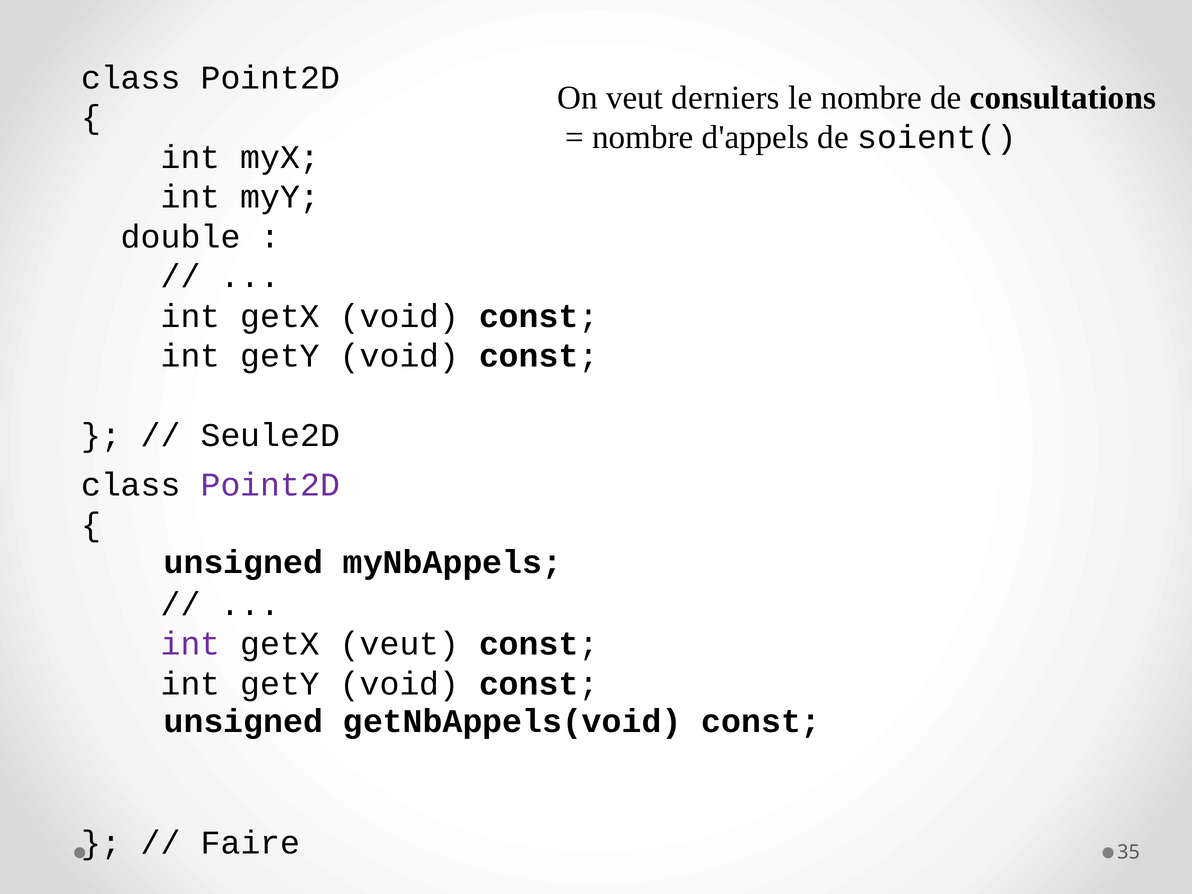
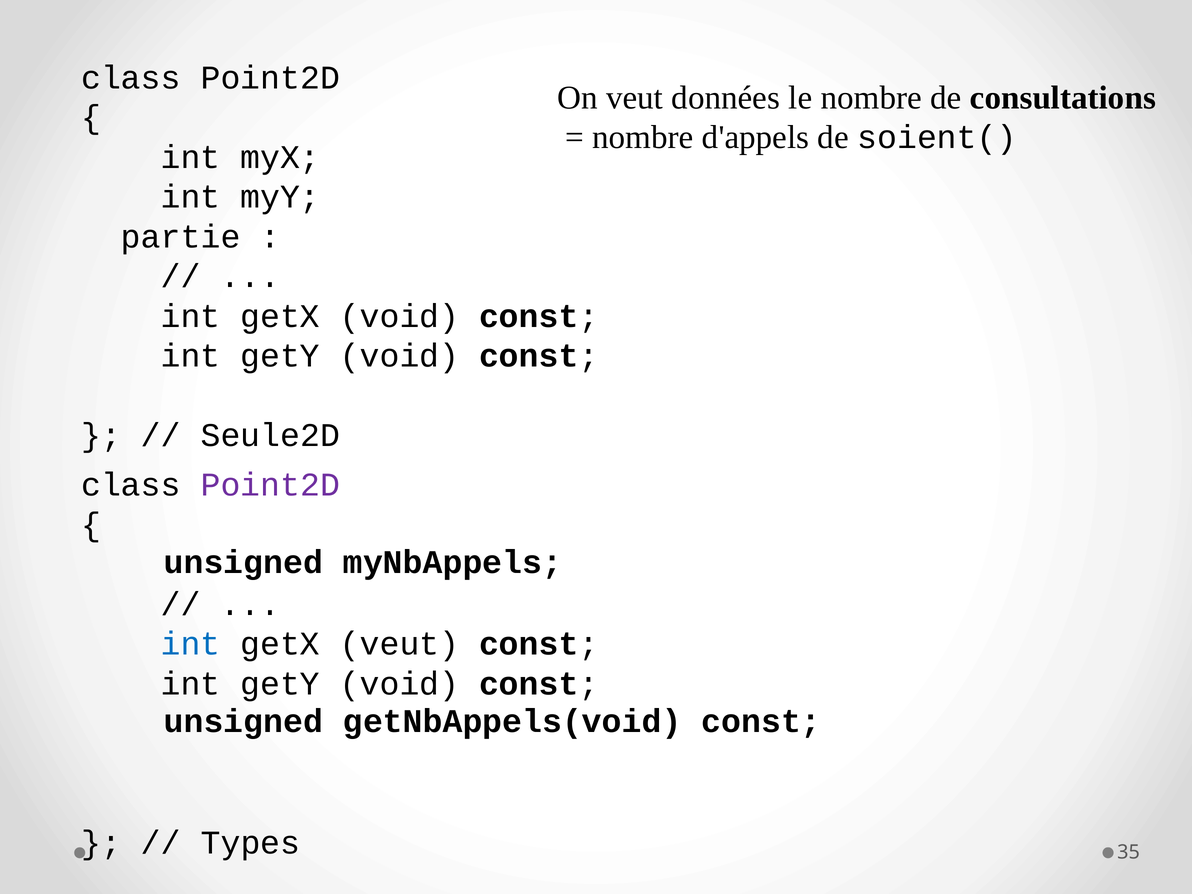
derniers: derniers -> données
double: double -> partie
int at (190, 644) colour: purple -> blue
Faire: Faire -> Types
